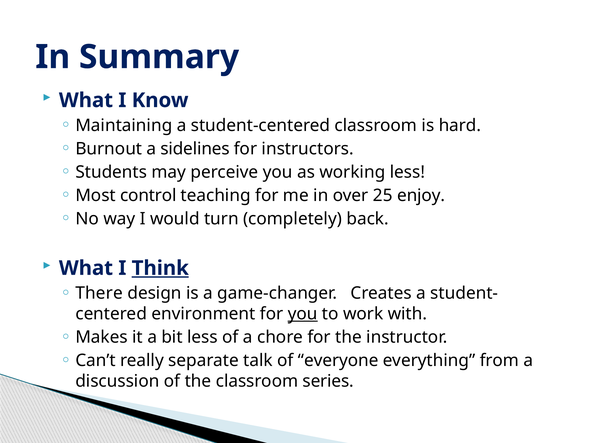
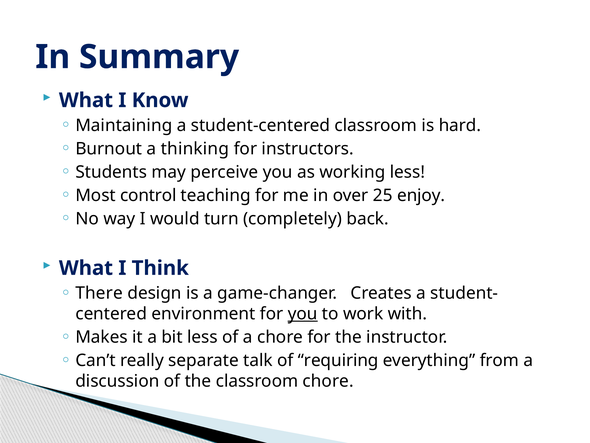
sidelines: sidelines -> thinking
Think underline: present -> none
everyone: everyone -> requiring
classroom series: series -> chore
